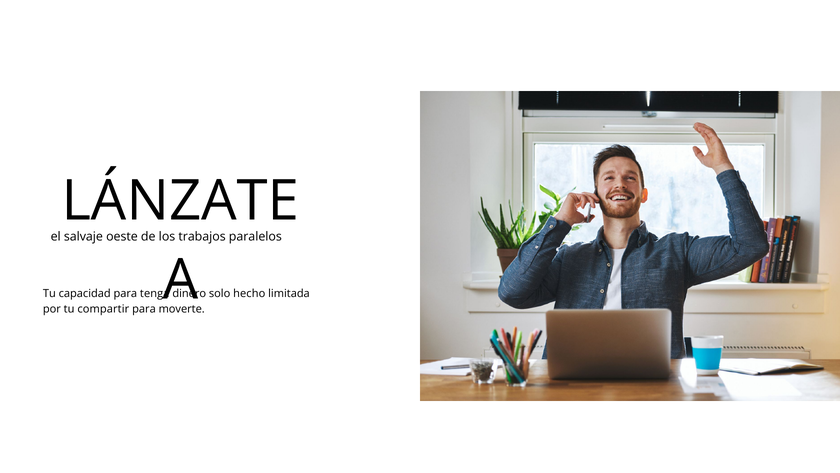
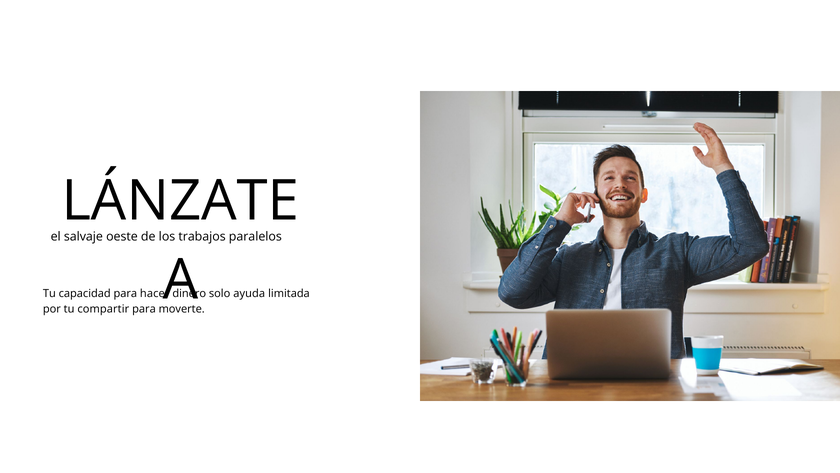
tenga: tenga -> hacer
hecho: hecho -> ayuda
